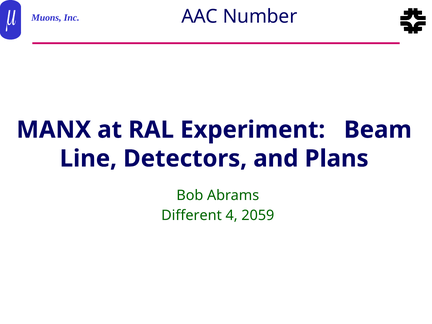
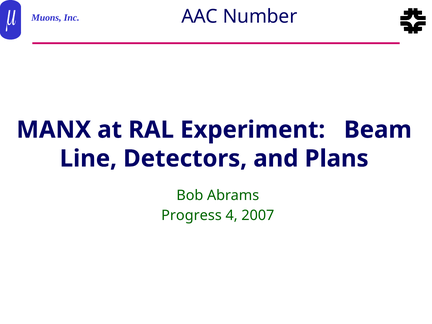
Different: Different -> Progress
2059: 2059 -> 2007
